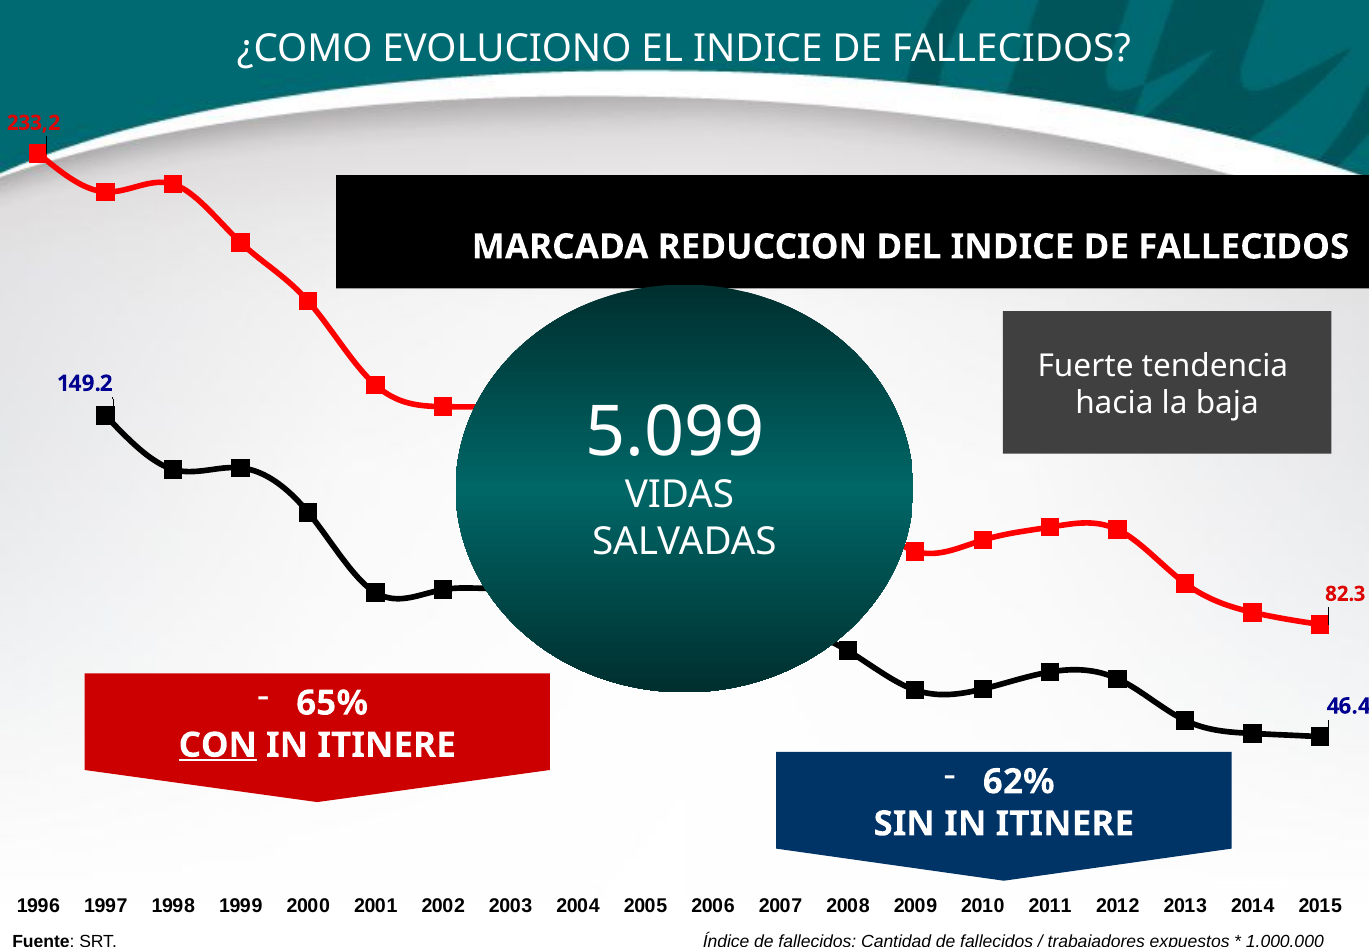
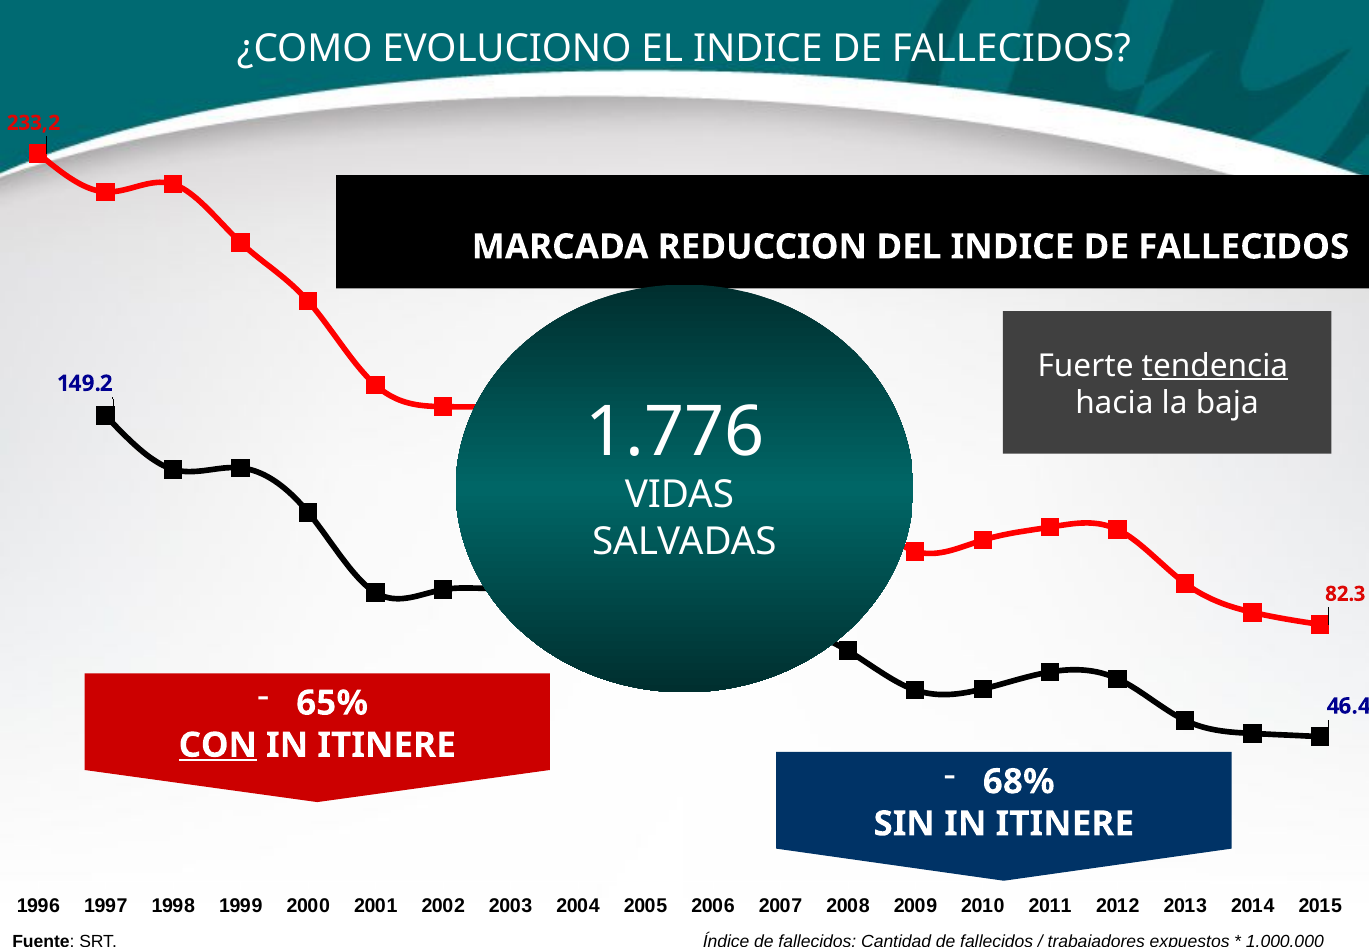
tendencia underline: none -> present
5.099: 5.099 -> 1.776
62%: 62% -> 68%
